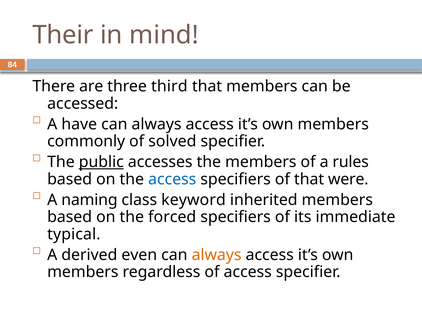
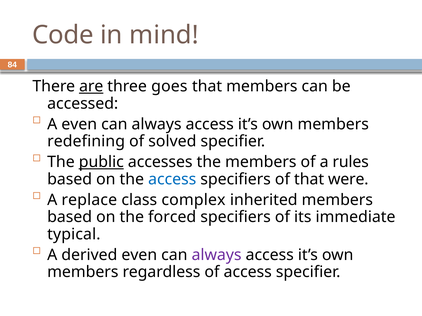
Their: Their -> Code
are underline: none -> present
third: third -> goes
A have: have -> even
commonly: commonly -> redefining
naming: naming -> replace
keyword: keyword -> complex
always at (217, 255) colour: orange -> purple
